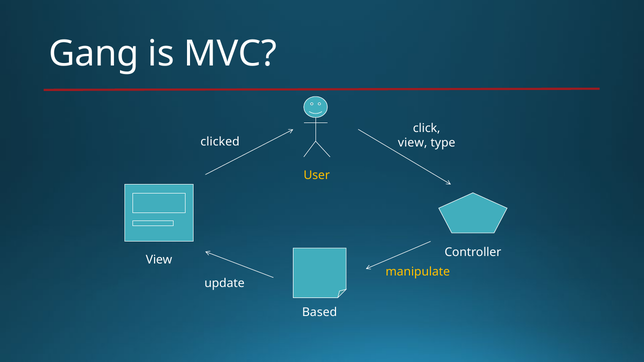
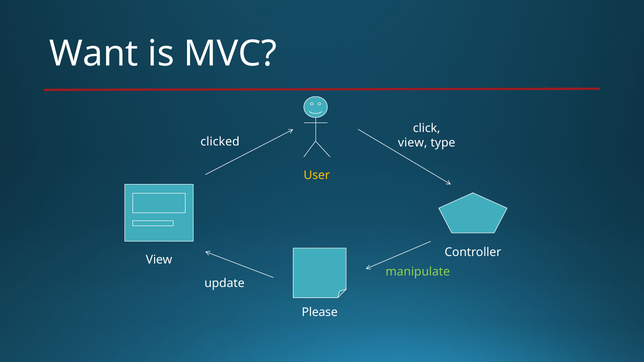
Gang: Gang -> Want
manipulate colour: yellow -> light green
Based: Based -> Please
